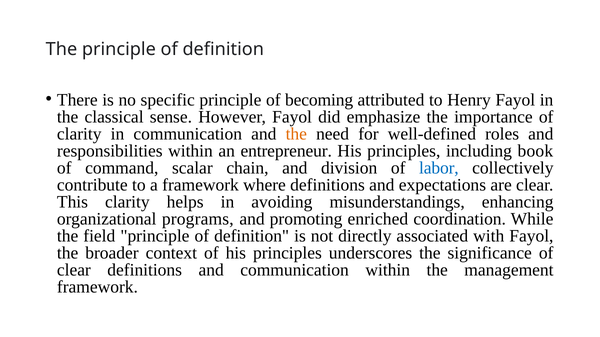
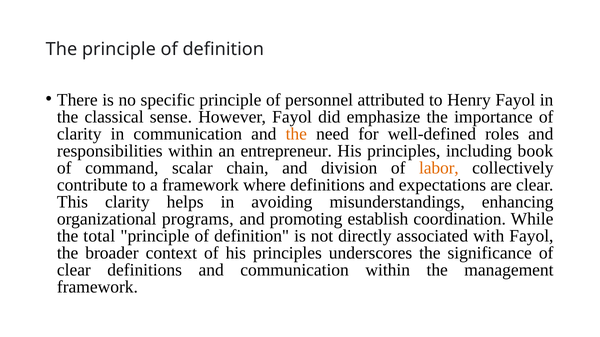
becoming: becoming -> personnel
labor colour: blue -> orange
enriched: enriched -> establish
field: field -> total
